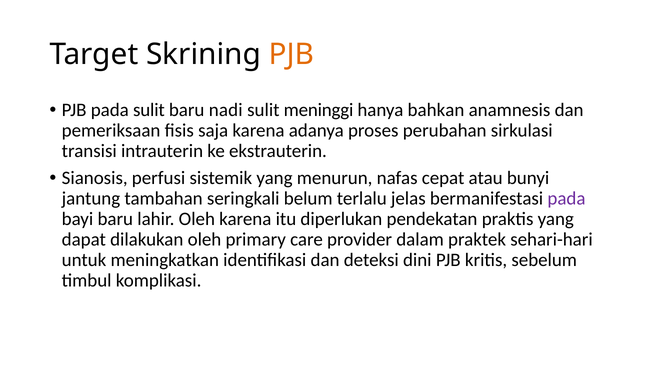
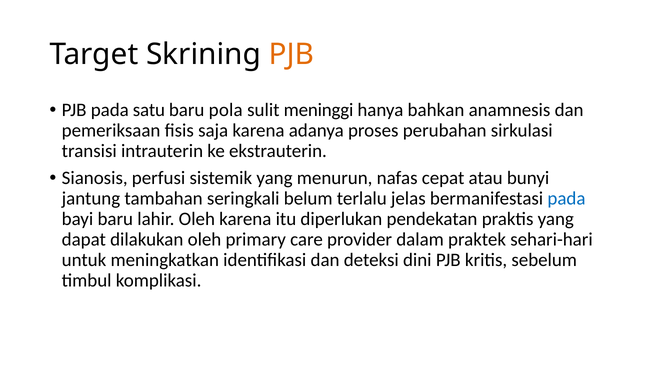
pada sulit: sulit -> satu
nadi: nadi -> pola
pada at (566, 198) colour: purple -> blue
